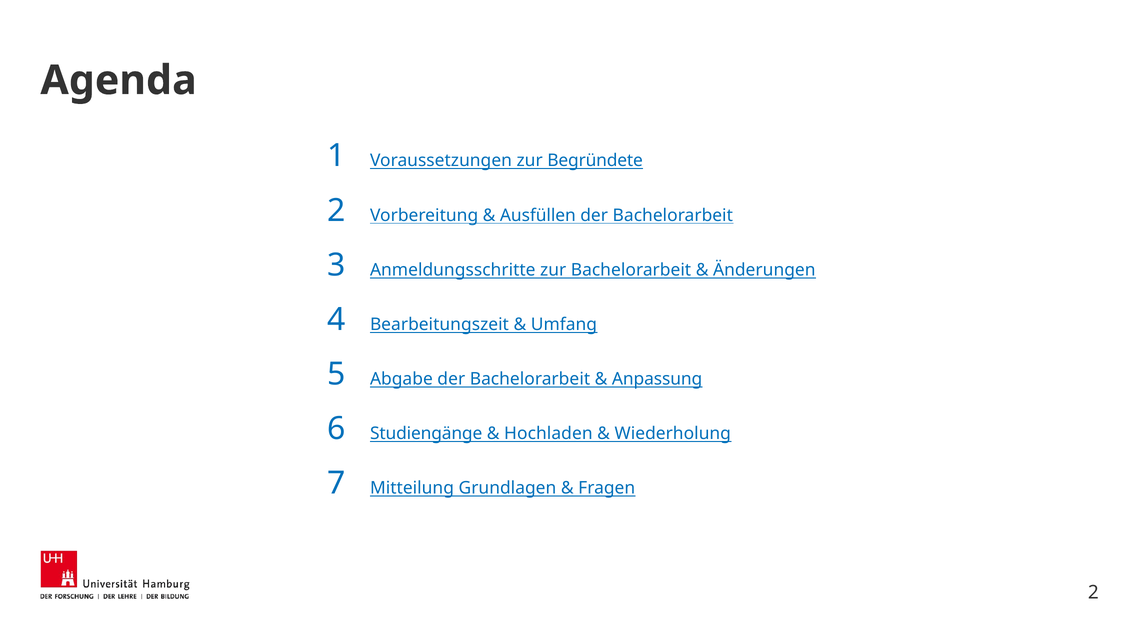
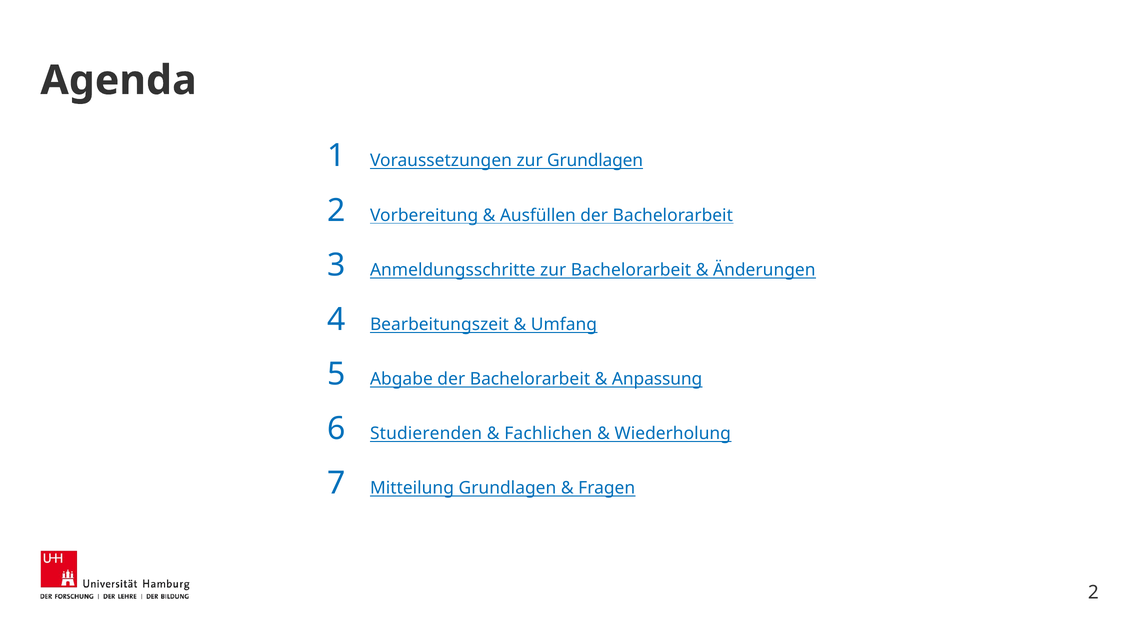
zur Begründete: Begründete -> Grundlagen
Studiengänge: Studiengänge -> Studierenden
Hochladen: Hochladen -> Fachlichen
